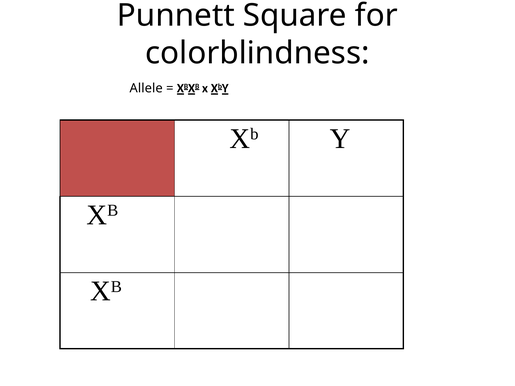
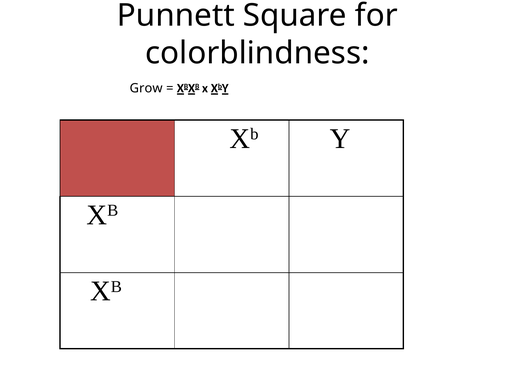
Allele: Allele -> Grow
